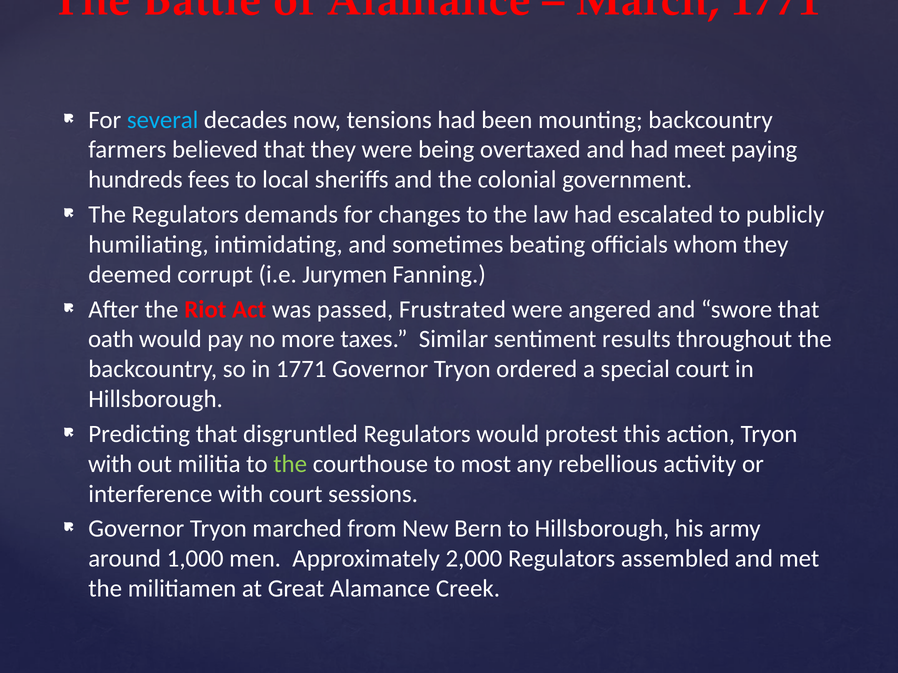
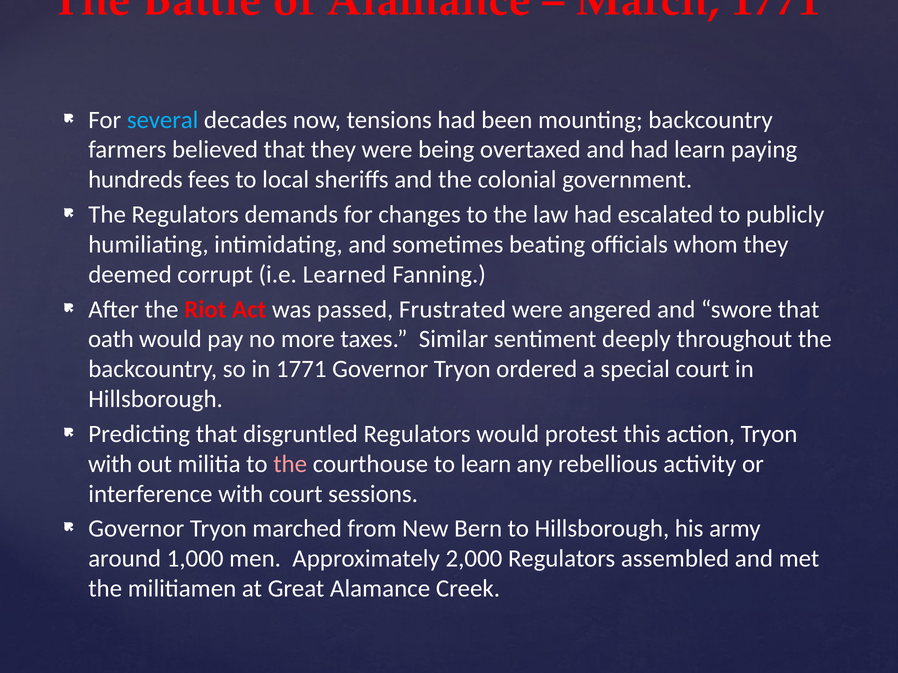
had meet: meet -> learn
Jurymen: Jurymen -> Learned
results: results -> deeply
the at (290, 464) colour: light green -> pink
to most: most -> learn
